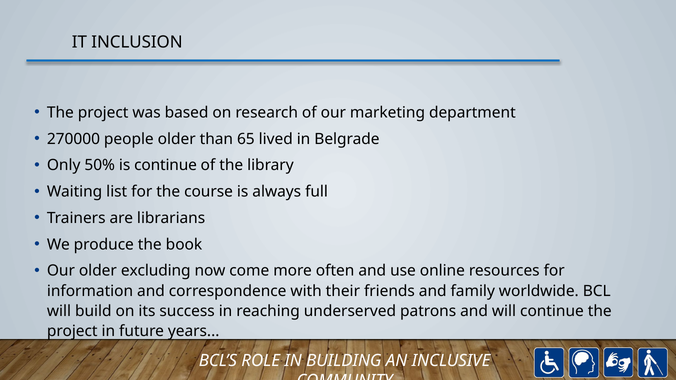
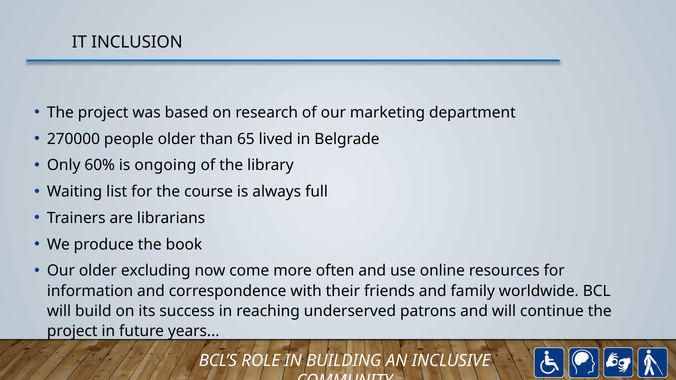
50%: 50% -> 60%
is continue: continue -> ongoing
